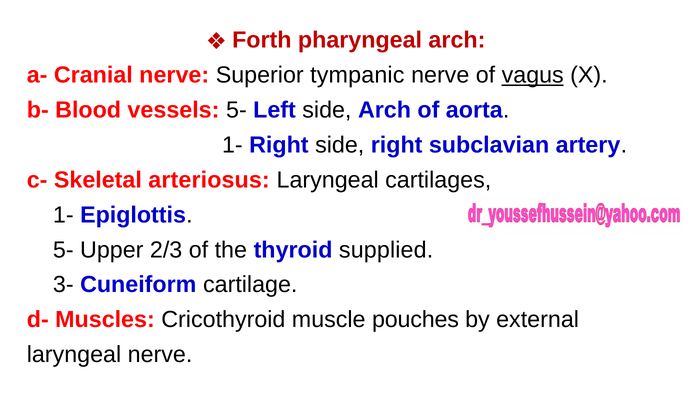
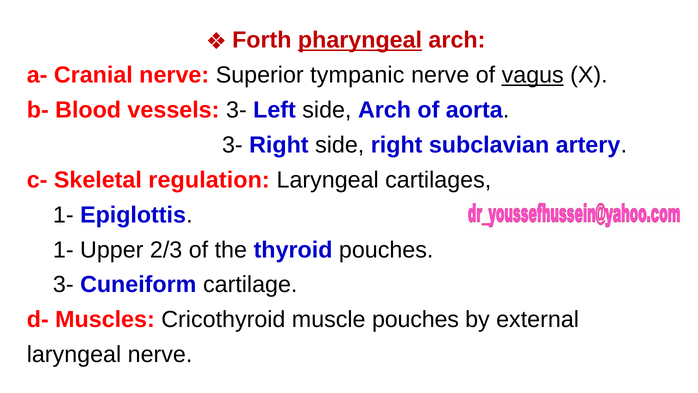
pharyngeal underline: none -> present
vessels 5-: 5- -> 3-
1- at (232, 145): 1- -> 3-
arteriosus: arteriosus -> regulation
5- at (63, 250): 5- -> 1-
thyroid supplied: supplied -> pouches
